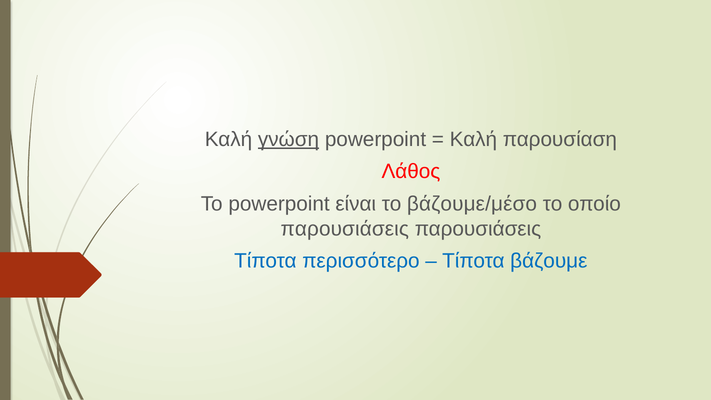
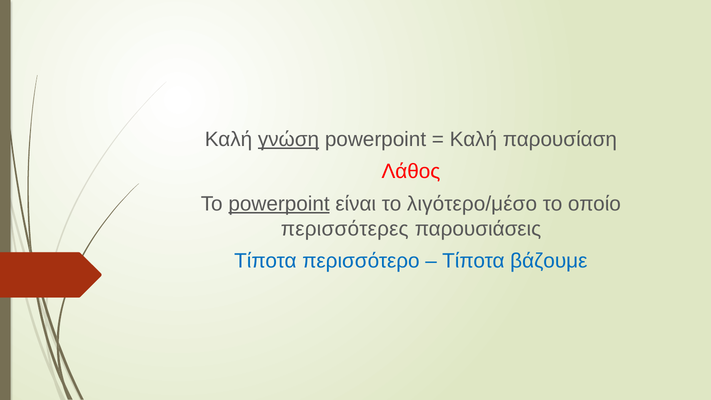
powerpoint at (279, 204) underline: none -> present
βάζουμε/μέσο: βάζουμε/μέσο -> λιγότερο/μέσο
παρουσιάσεις at (345, 229): παρουσιάσεις -> περισσότερες
